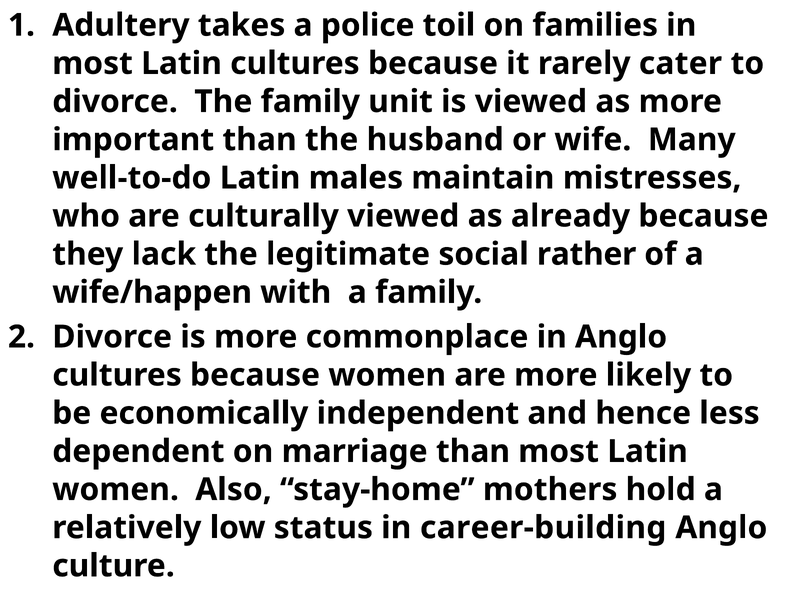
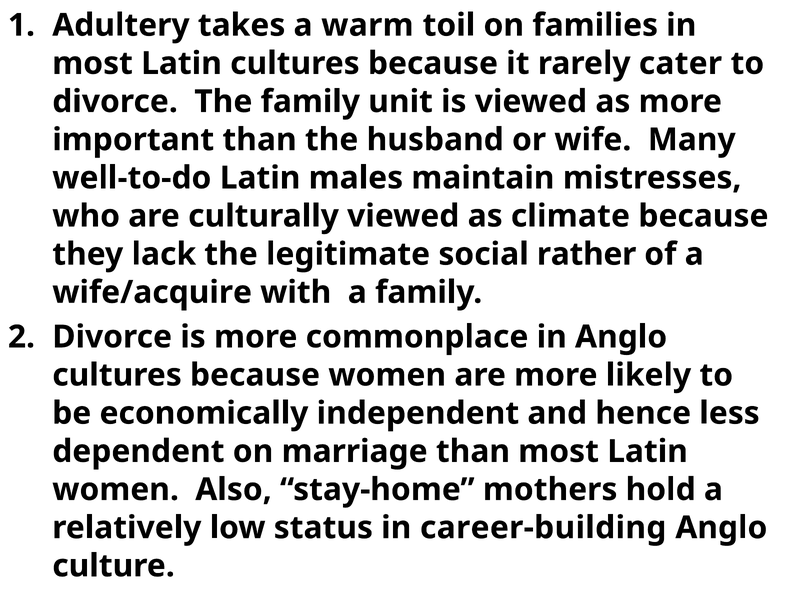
police: police -> warm
already: already -> climate
wife/happen: wife/happen -> wife/acquire
